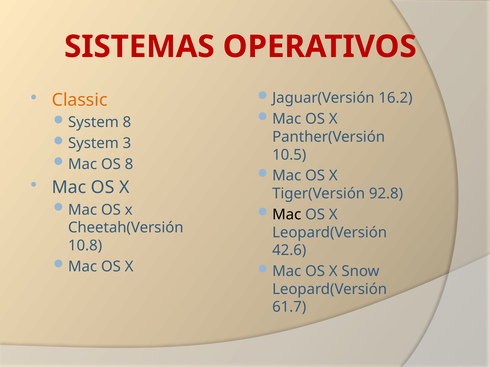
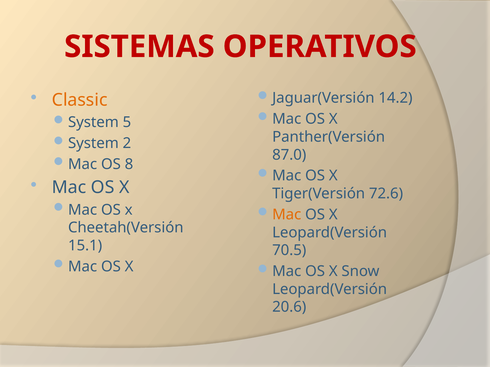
16.2: 16.2 -> 14.2
System 8: 8 -> 5
3: 3 -> 2
10.5: 10.5 -> 87.0
92.8: 92.8 -> 72.6
Mac at (287, 215) colour: black -> orange
10.8: 10.8 -> 15.1
42.6: 42.6 -> 70.5
61.7: 61.7 -> 20.6
